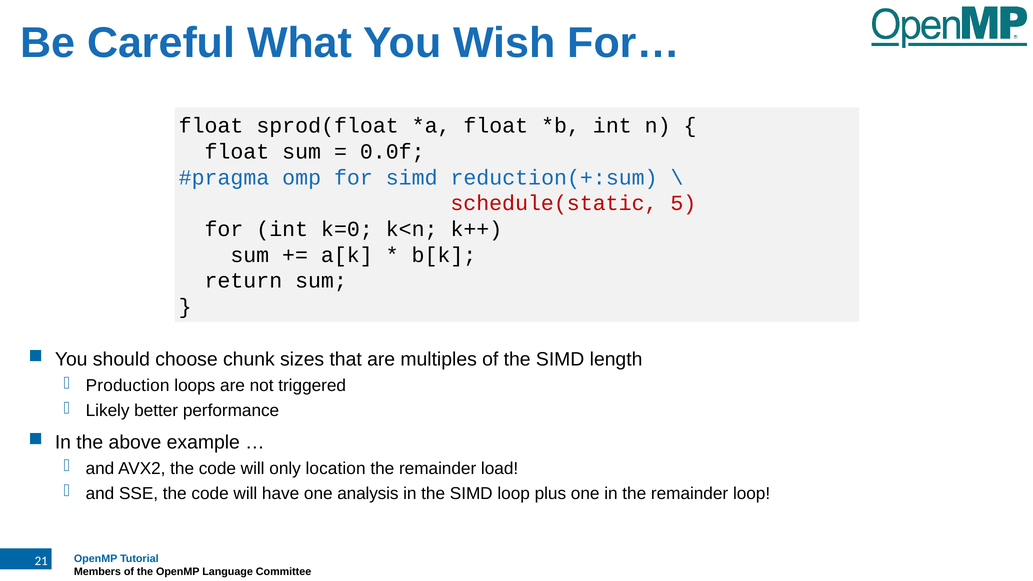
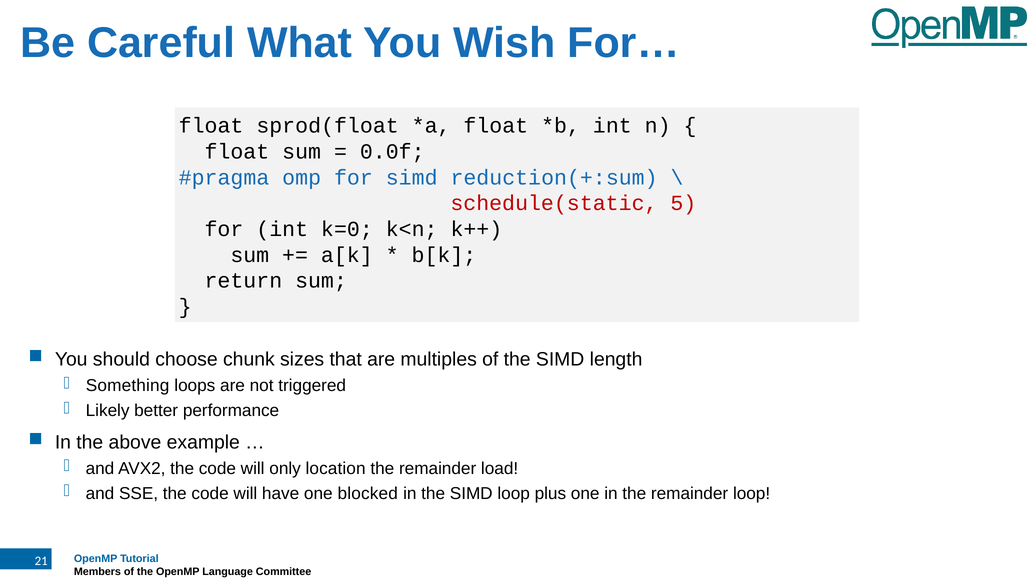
Production: Production -> Something
analysis: analysis -> blocked
